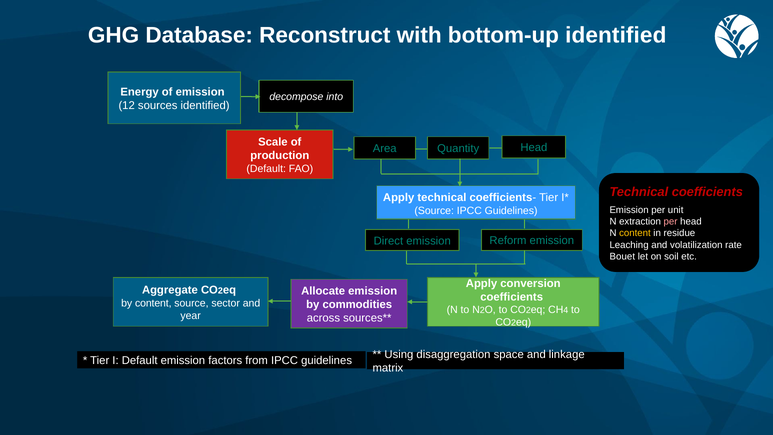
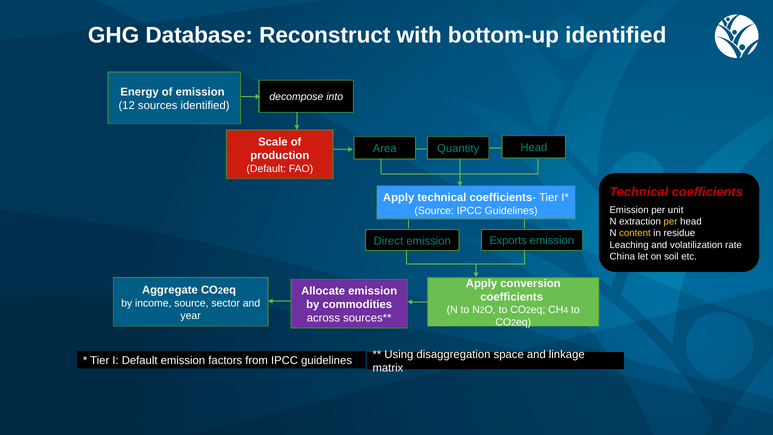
per at (671, 222) colour: pink -> yellow
Reform: Reform -> Exports
Bouet: Bouet -> China
by content: content -> income
